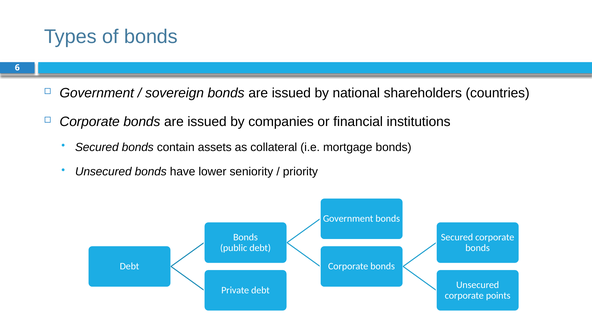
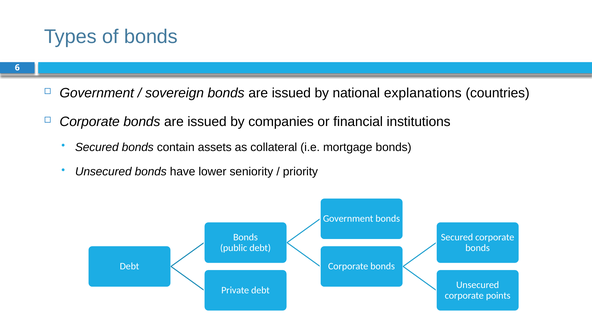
shareholders: shareholders -> explanations
